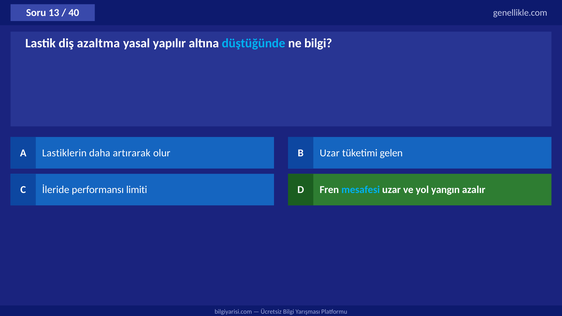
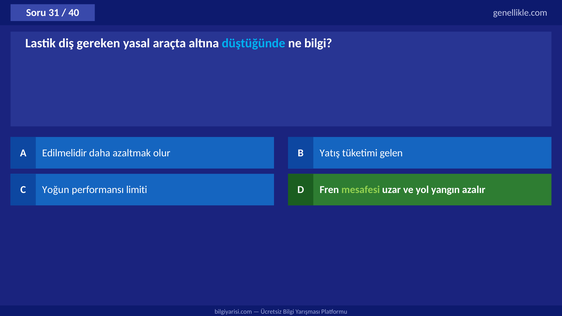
13: 13 -> 31
azaltma: azaltma -> gereken
yapılır: yapılır -> araçta
Lastiklerin: Lastiklerin -> Edilmelidir
artırarak: artırarak -> azaltmak
B Uzar: Uzar -> Yatış
İleride: İleride -> Yoğun
mesafesi colour: light blue -> light green
